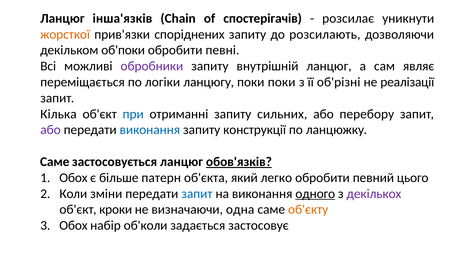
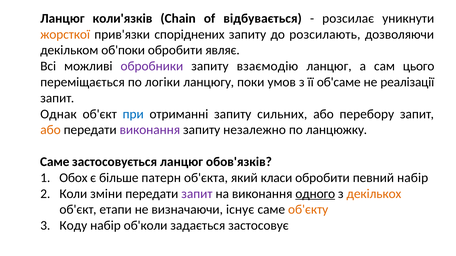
інша'язків: інша'язків -> коли'язків
спостерігачів: спостерігачів -> відбувається
певні: певні -> являє
внутрішній: внутрішній -> взаємодію
являє: являє -> цього
поки поки: поки -> умов
об'різні: об'різні -> об'саме
Кілька: Кілька -> Однак
або at (50, 130) colour: purple -> orange
виконання at (150, 130) colour: blue -> purple
конструкції: конструкції -> незалежно
обов'язків underline: present -> none
легко: легко -> класи
певний цього: цього -> набір
запит at (197, 194) colour: blue -> purple
декількох colour: purple -> orange
кроки: кроки -> етапи
одна: одна -> існує
Обох at (73, 226): Обох -> Коду
